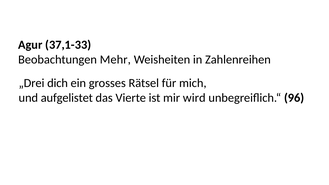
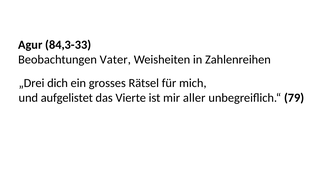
37,1-33: 37,1-33 -> 84,3-33
Mehr: Mehr -> Vater
wird: wird -> aller
96: 96 -> 79
